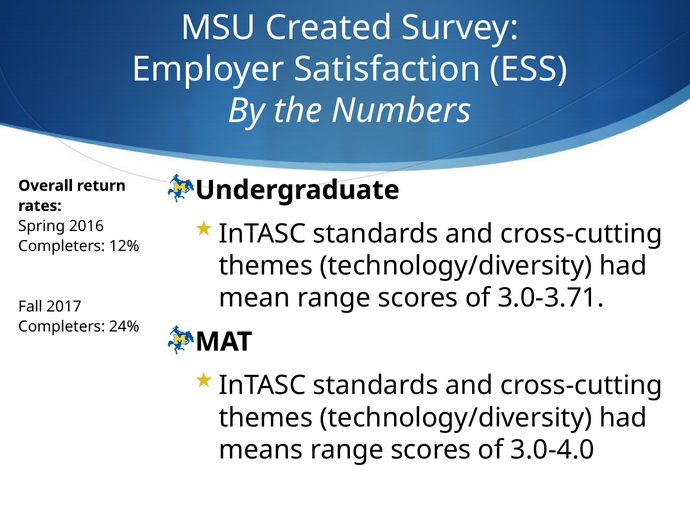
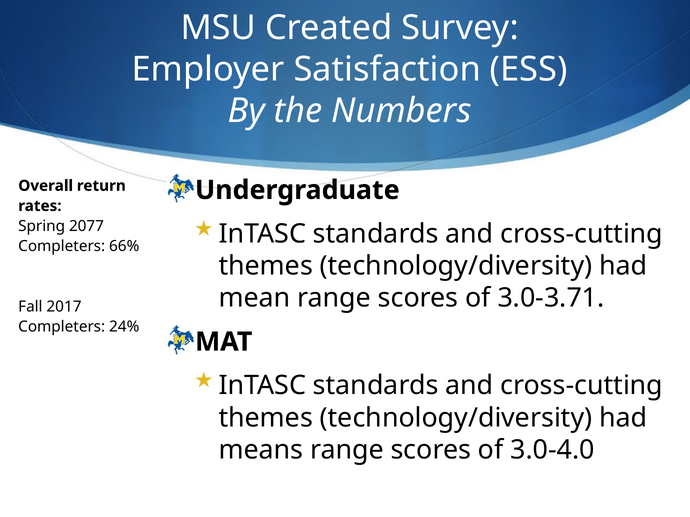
2016: 2016 -> 2077
12%: 12% -> 66%
